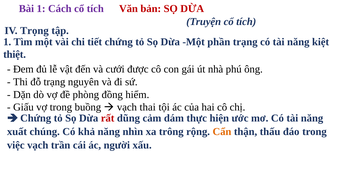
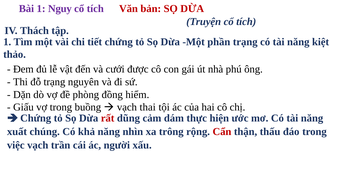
Cách: Cách -> Nguy
Trọng: Trọng -> Thách
thiệt: thiệt -> thảo
Cẩn colour: orange -> red
